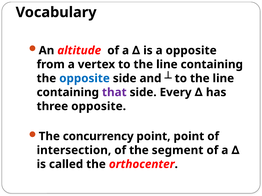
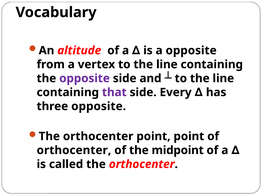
opposite at (85, 79) colour: blue -> purple
concurrency at (98, 137): concurrency -> orthocenter
intersection at (74, 151): intersection -> orthocenter
segment: segment -> midpoint
